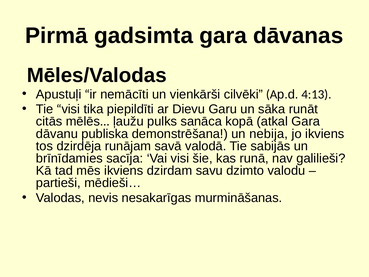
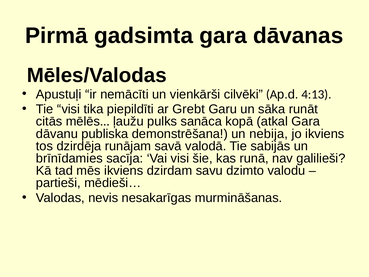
Dievu: Dievu -> Grebt
